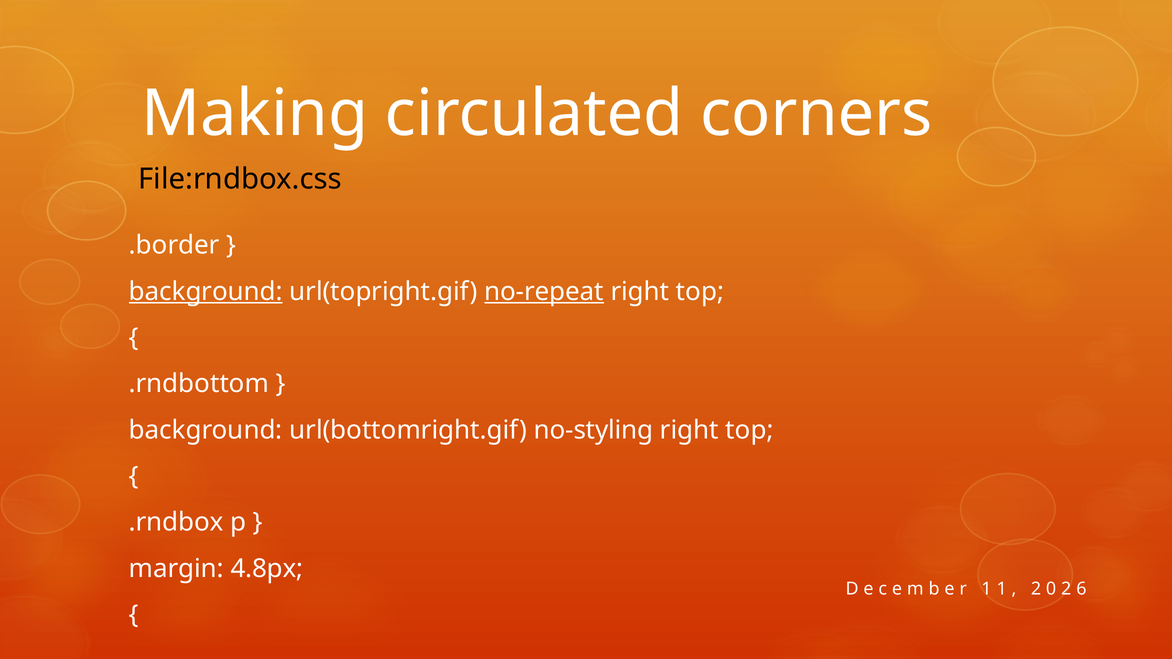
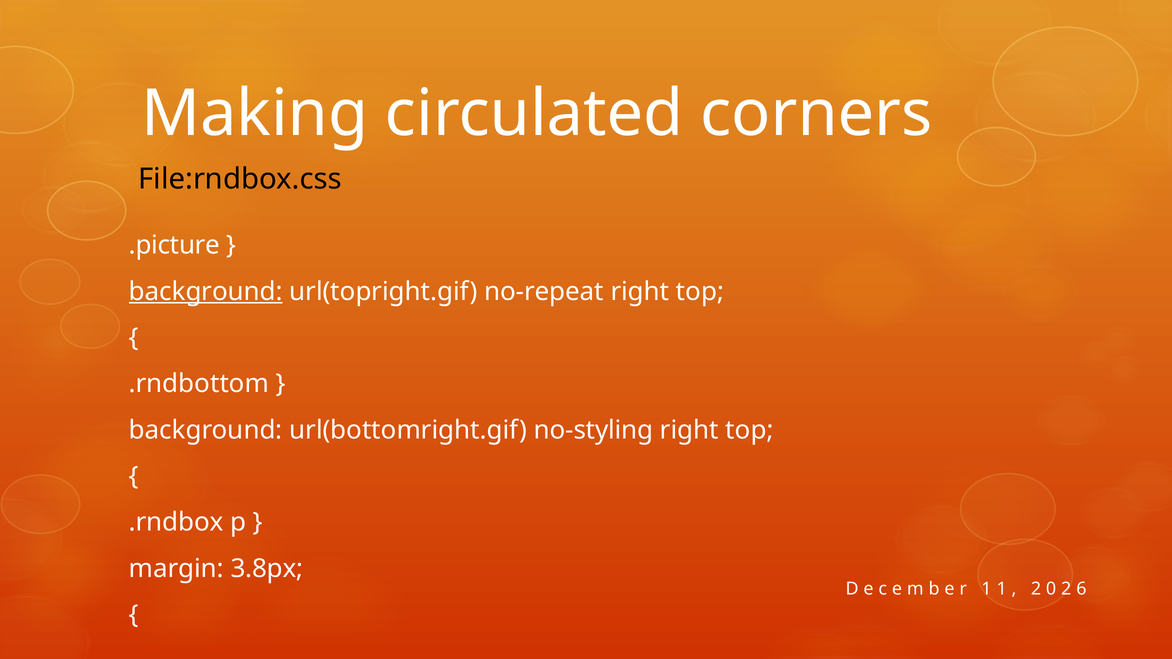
.border: .border -> .picture
no-repeat underline: present -> none
4.8px: 4.8px -> 3.8px
